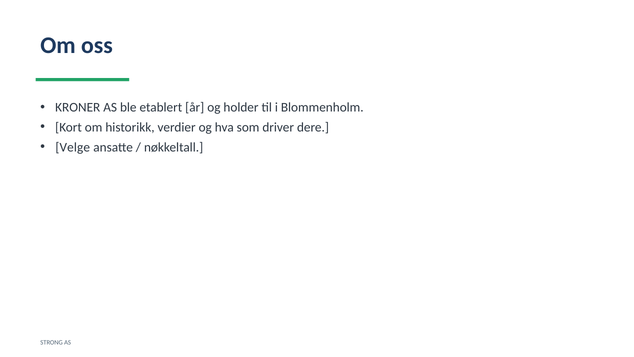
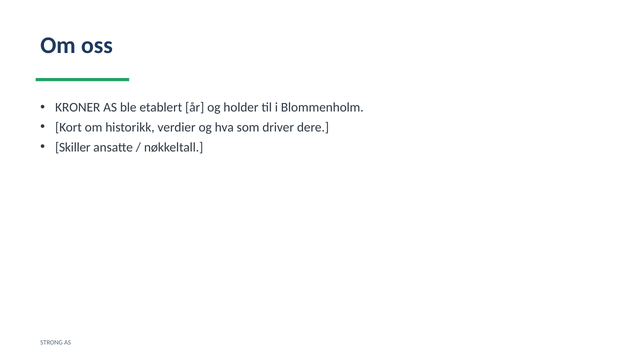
Velge: Velge -> Skiller
